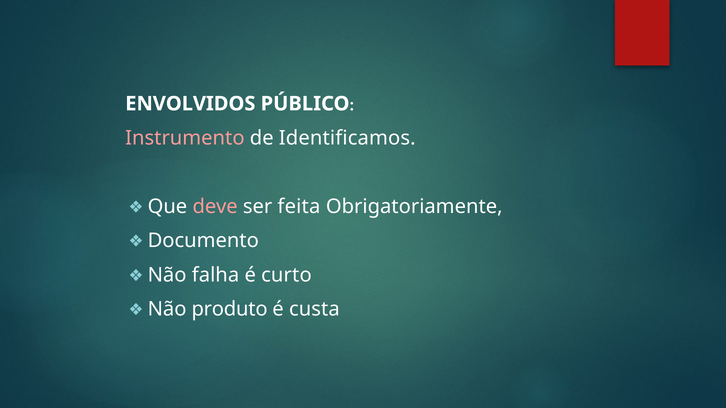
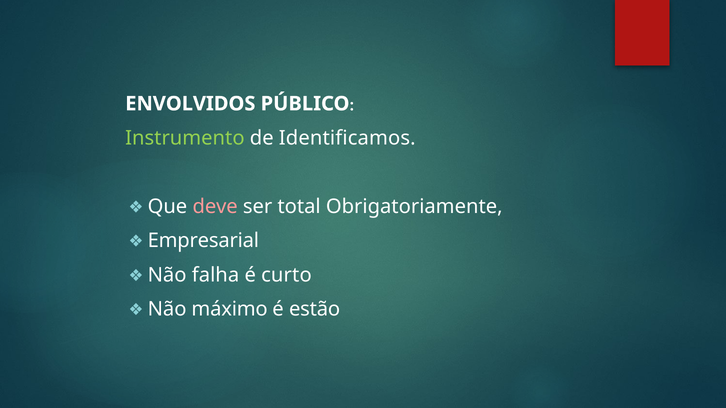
Instrumento colour: pink -> light green
feita: feita -> total
Documento: Documento -> Empresarial
produto: produto -> máximo
custa: custa -> estão
